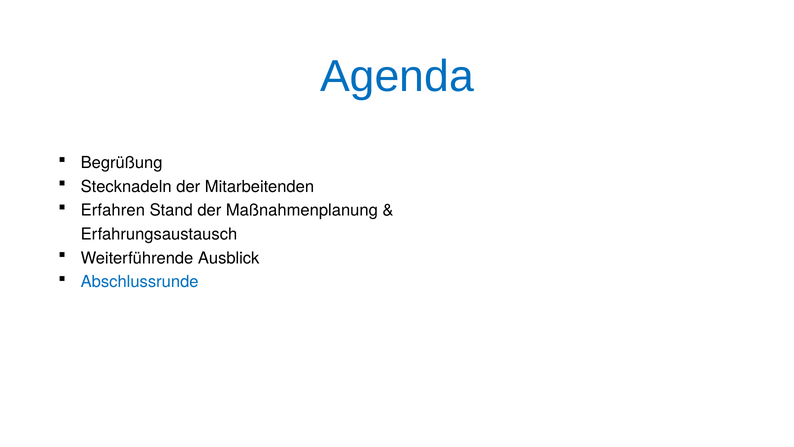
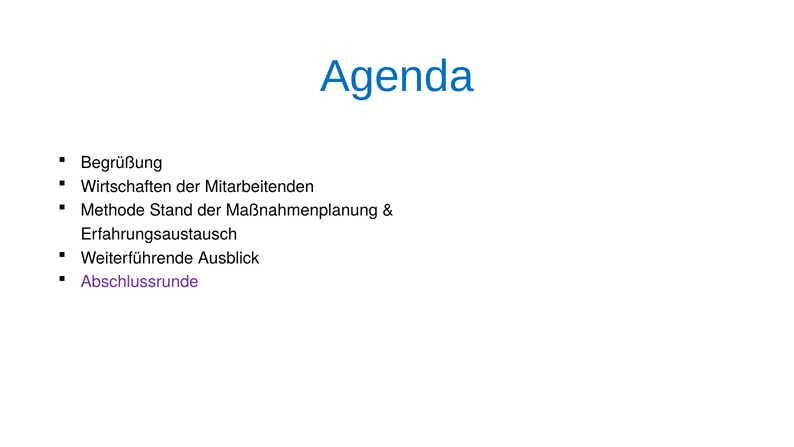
Stecknadeln: Stecknadeln -> Wirtschaften
Erfahren: Erfahren -> Methode
Abschlussrunde colour: blue -> purple
